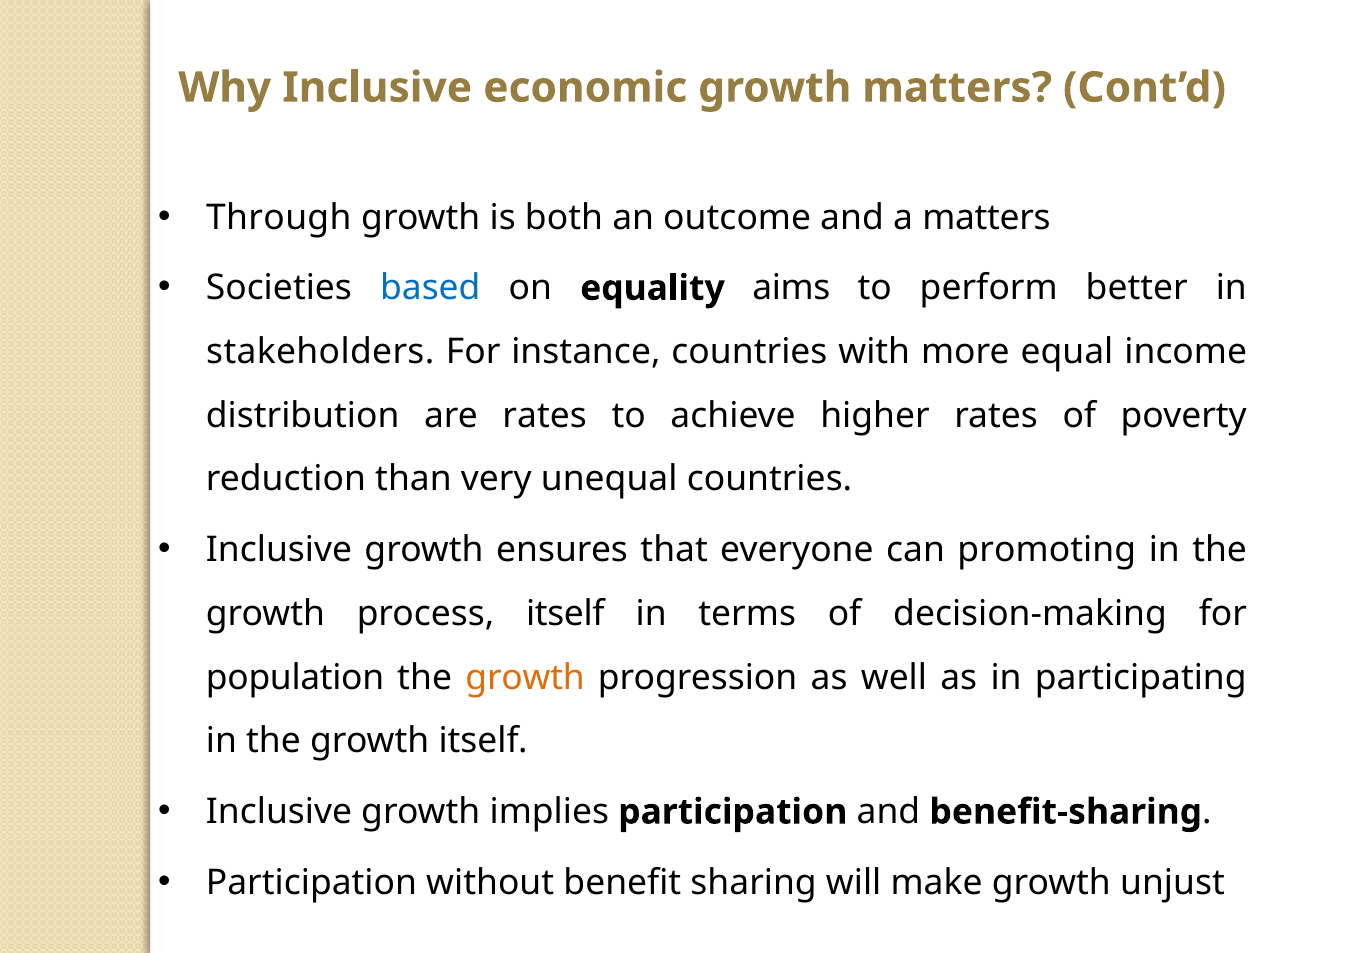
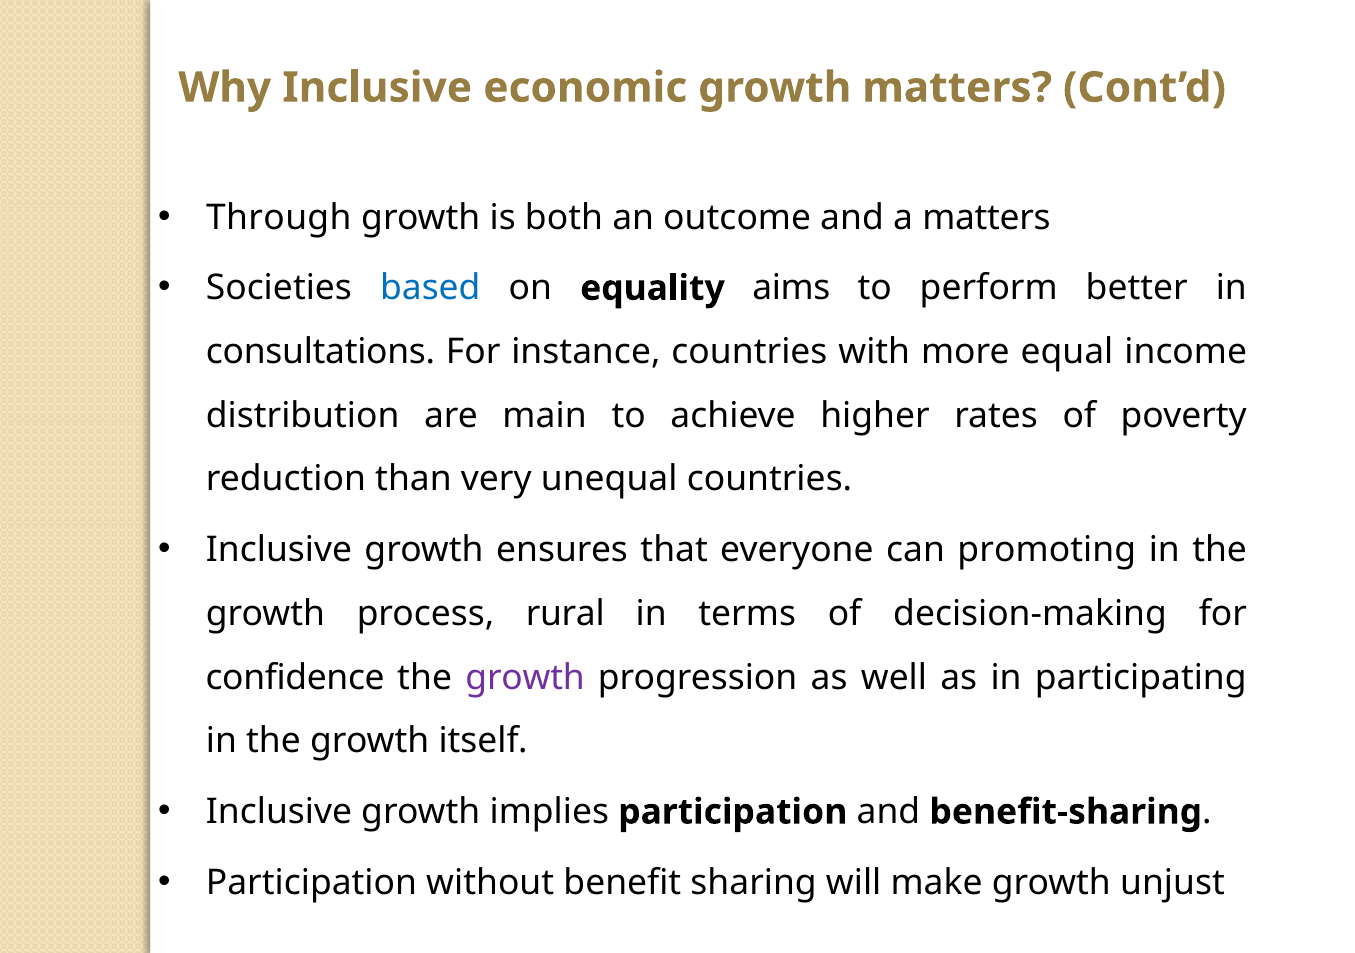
stakeholders: stakeholders -> consultations
are rates: rates -> main
process itself: itself -> rural
population: population -> confidence
growth at (525, 678) colour: orange -> purple
